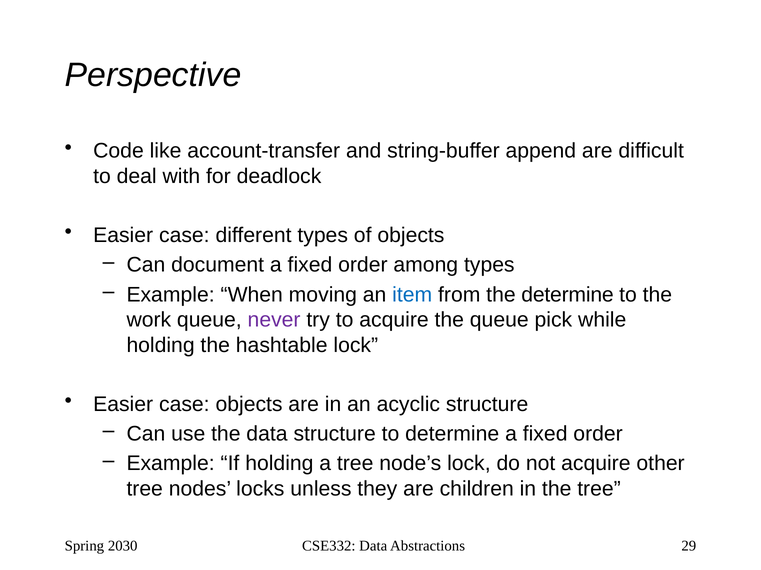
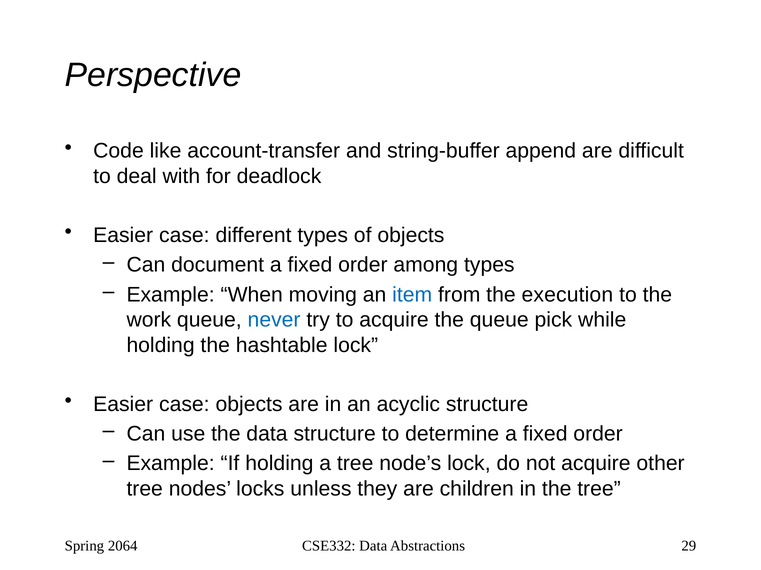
the determine: determine -> execution
never colour: purple -> blue
2030: 2030 -> 2064
